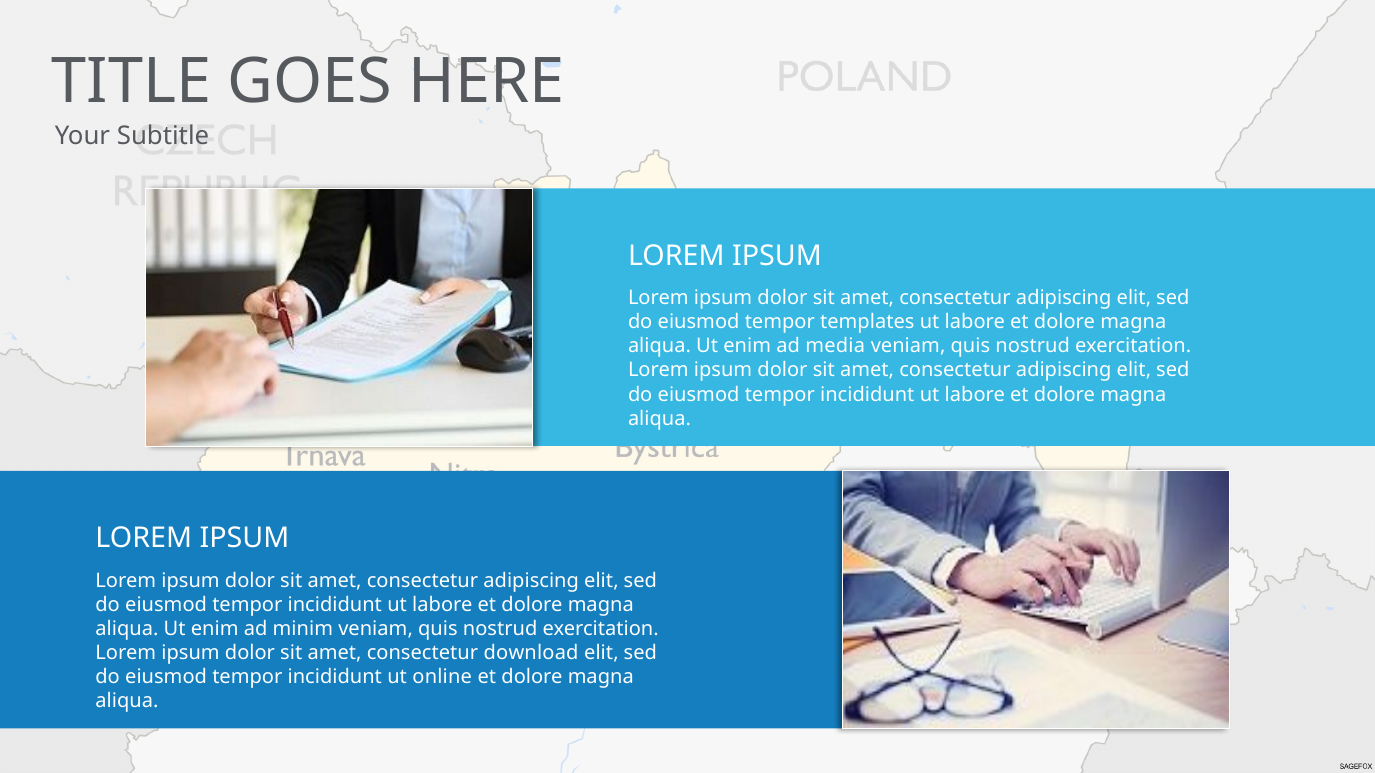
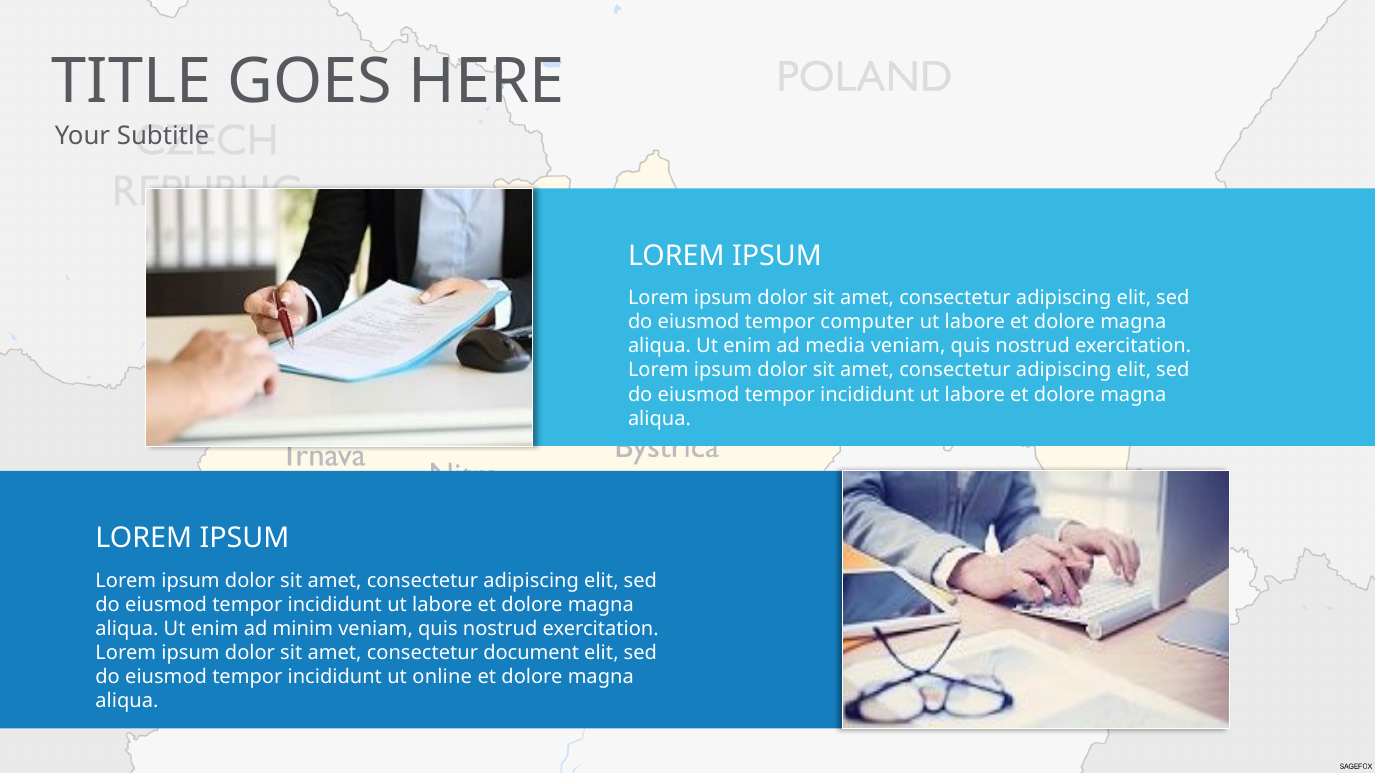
templates: templates -> computer
download: download -> document
